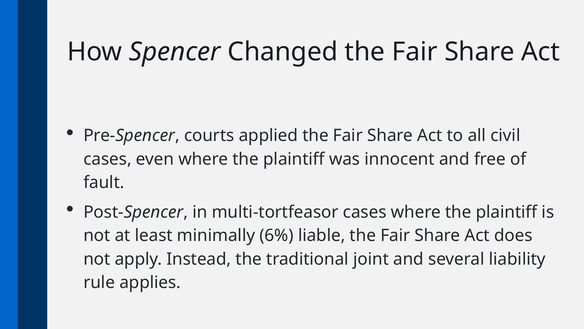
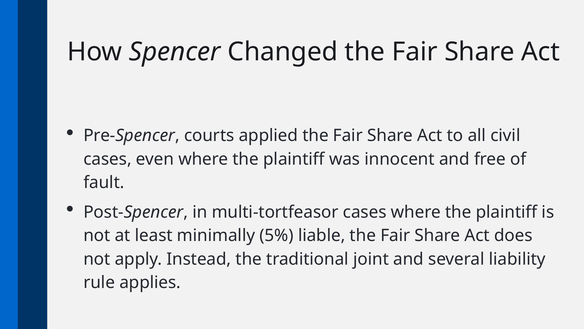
6%: 6% -> 5%
